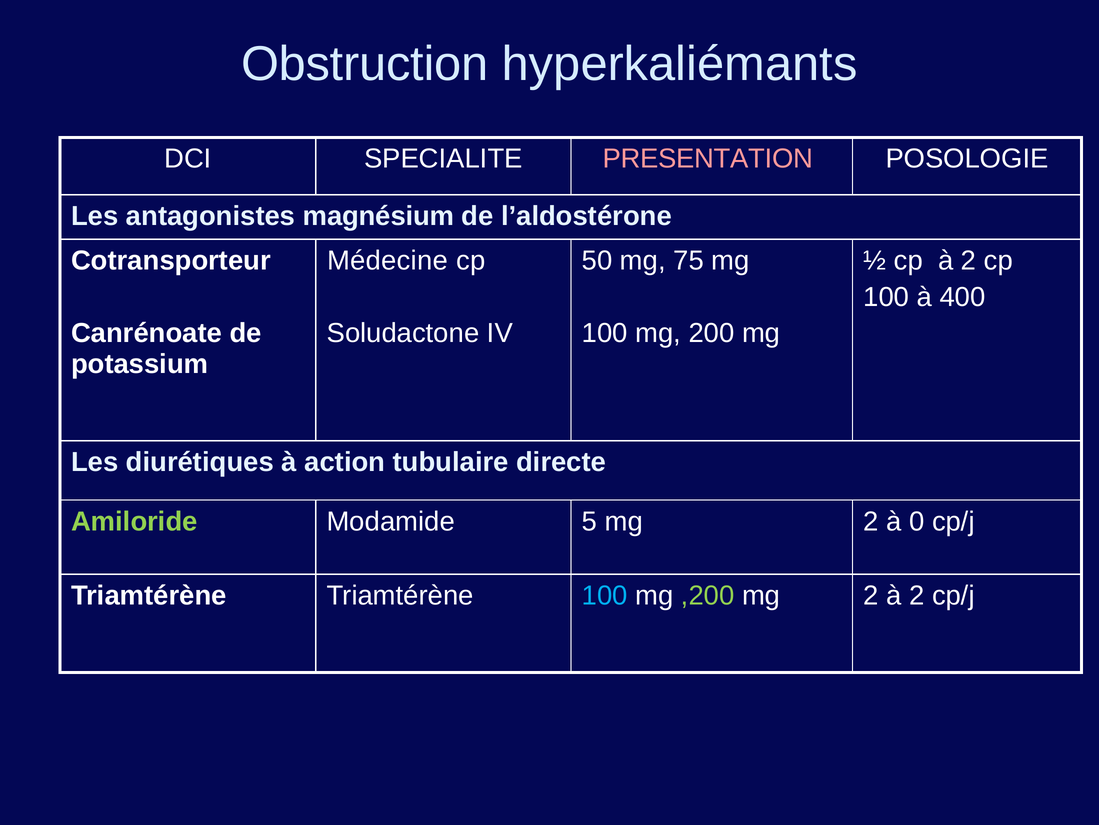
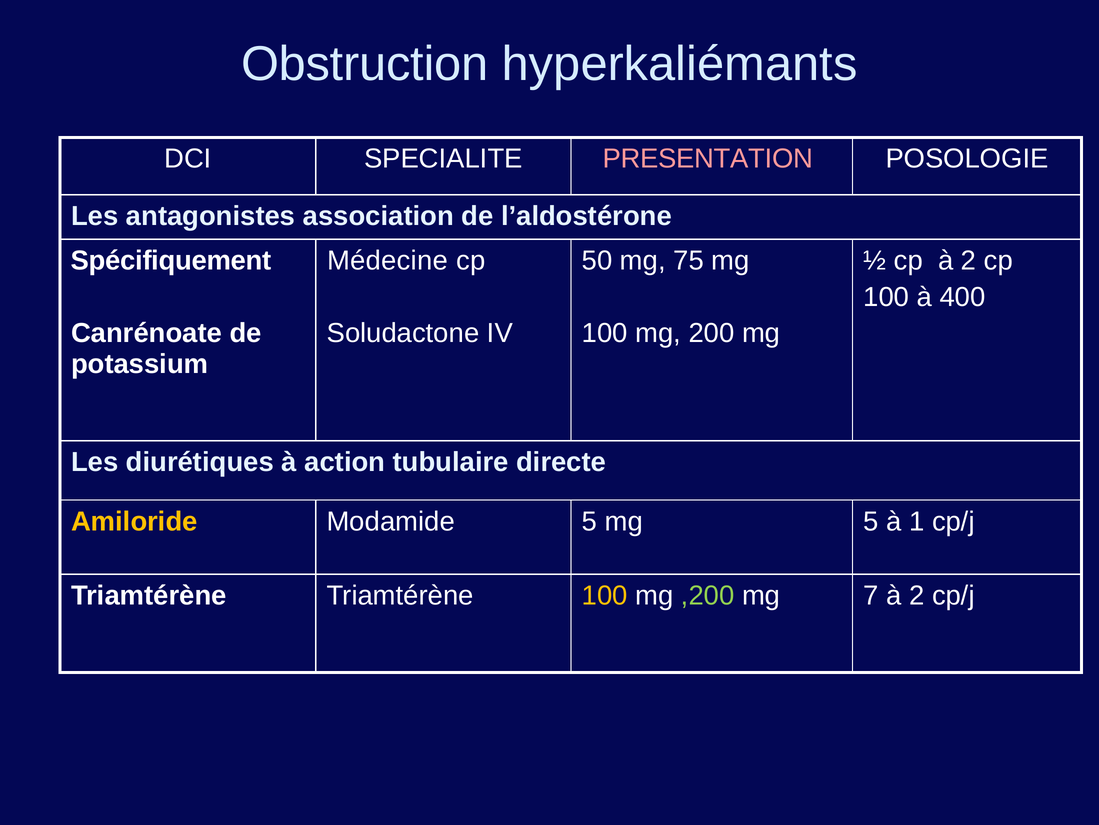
magnésium: magnésium -> association
Cotransporteur: Cotransporteur -> Spécifiquement
Amiloride colour: light green -> yellow
5 mg 2: 2 -> 5
0: 0 -> 1
100 at (605, 595) colour: light blue -> yellow
2 at (871, 595): 2 -> 7
